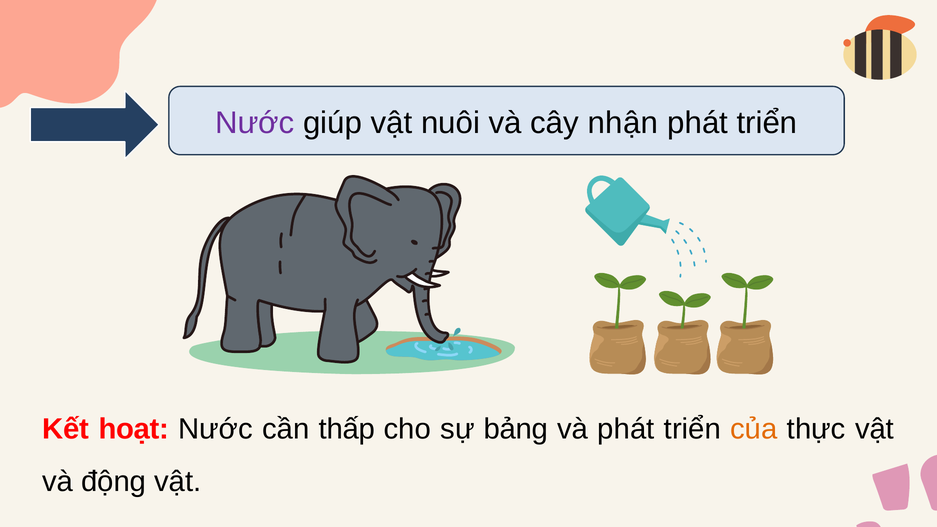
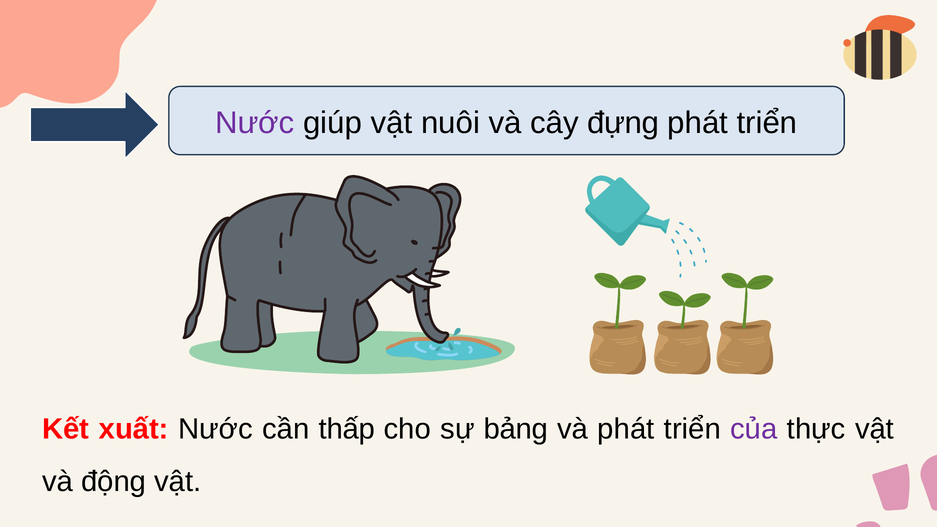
nhận: nhận -> đựng
hoạt: hoạt -> xuất
của colour: orange -> purple
